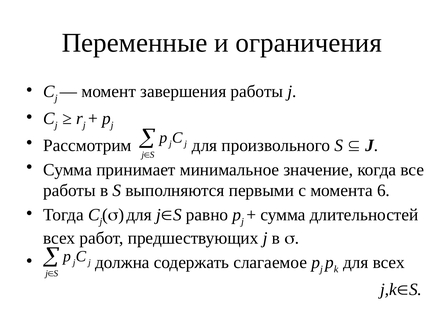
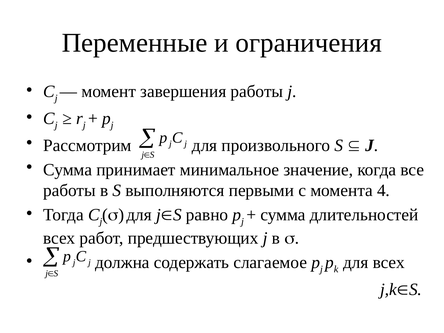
6: 6 -> 4
